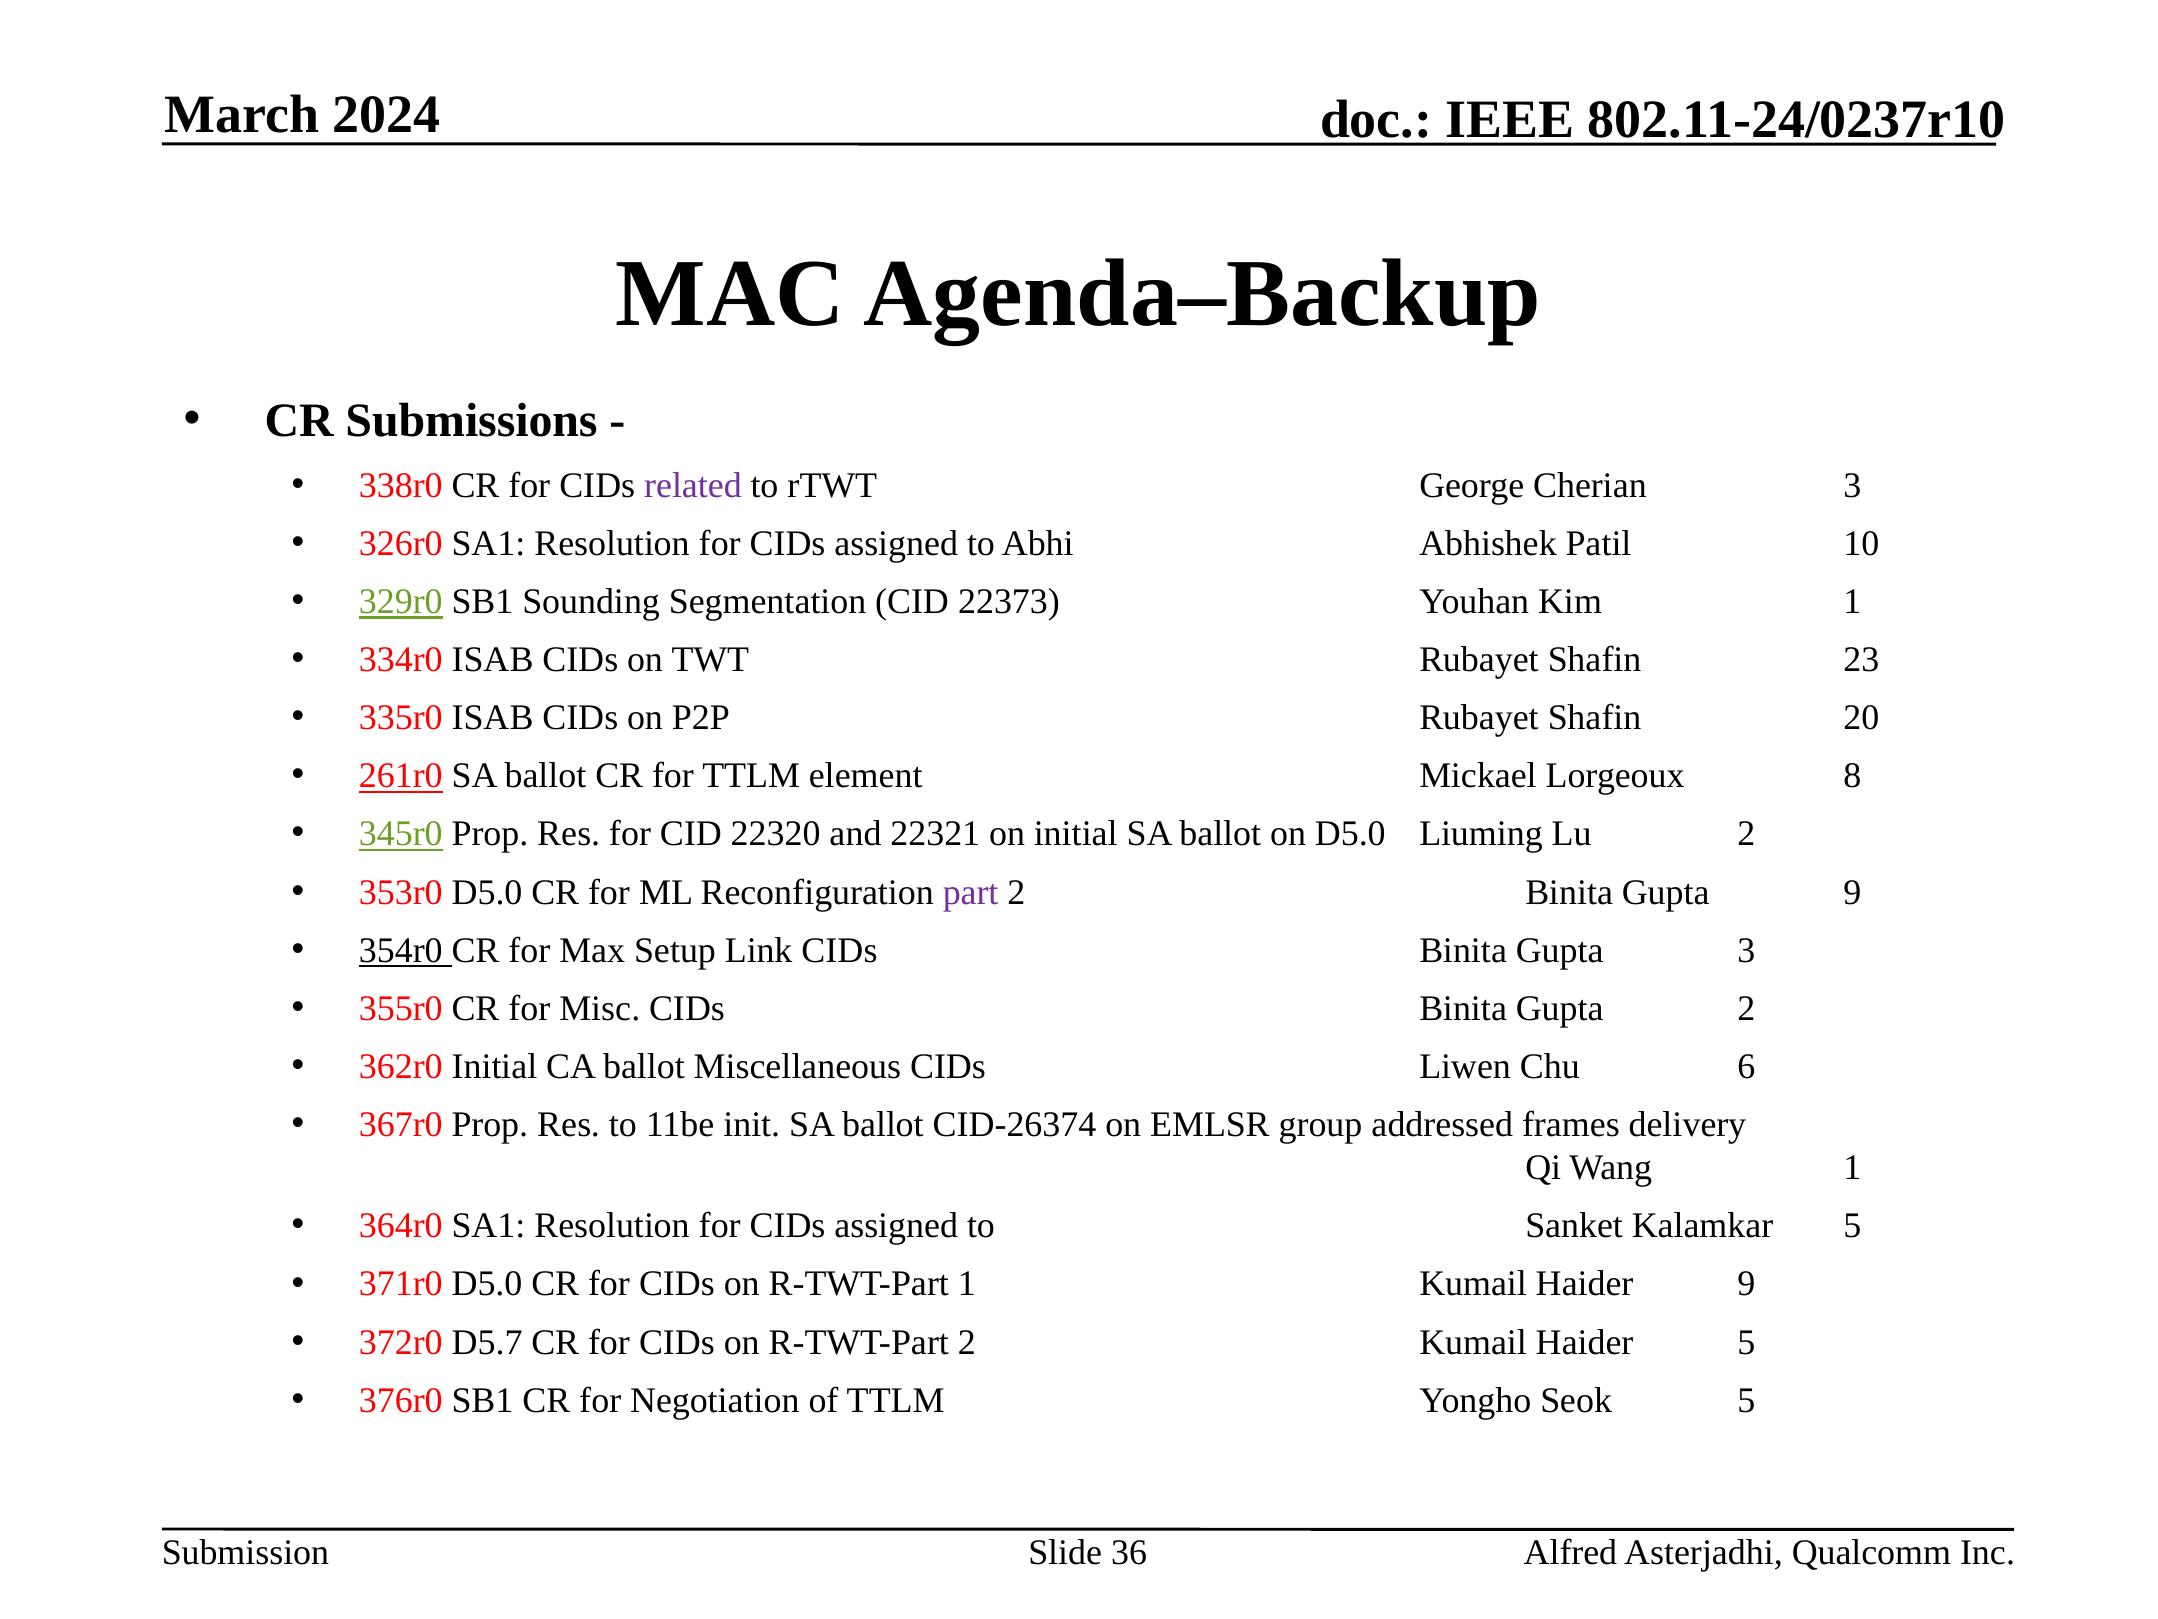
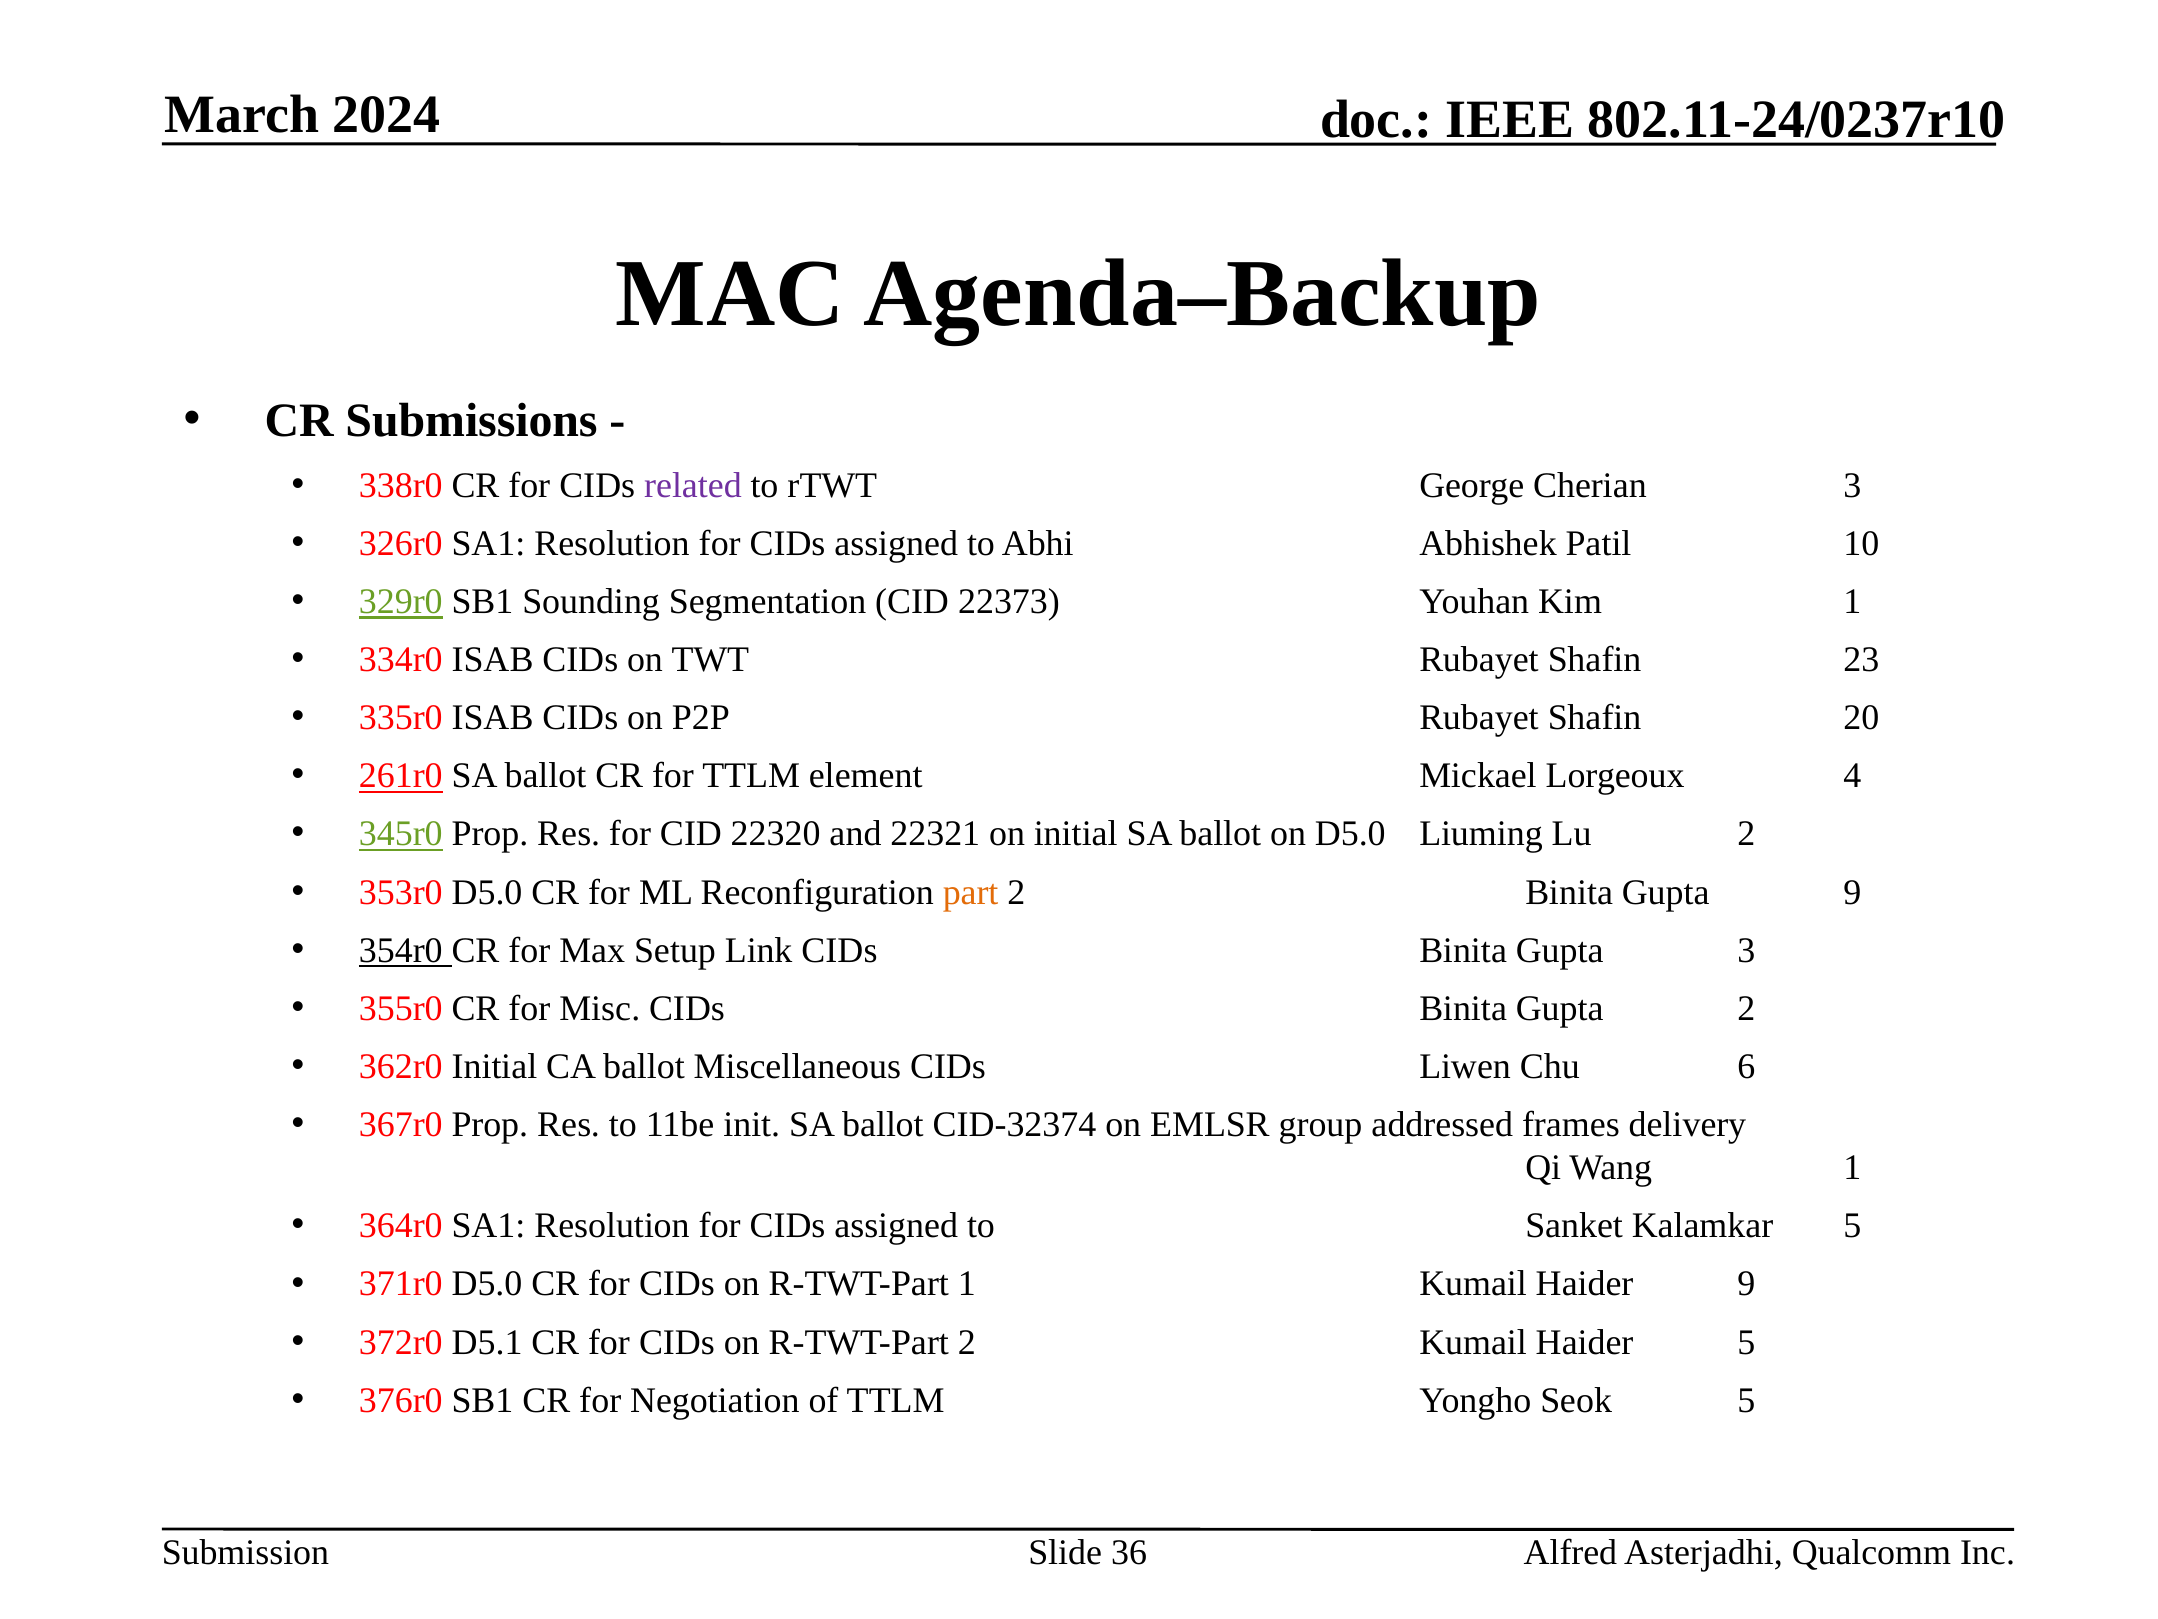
8: 8 -> 4
part colour: purple -> orange
CID-26374: CID-26374 -> CID-32374
D5.7: D5.7 -> D5.1
